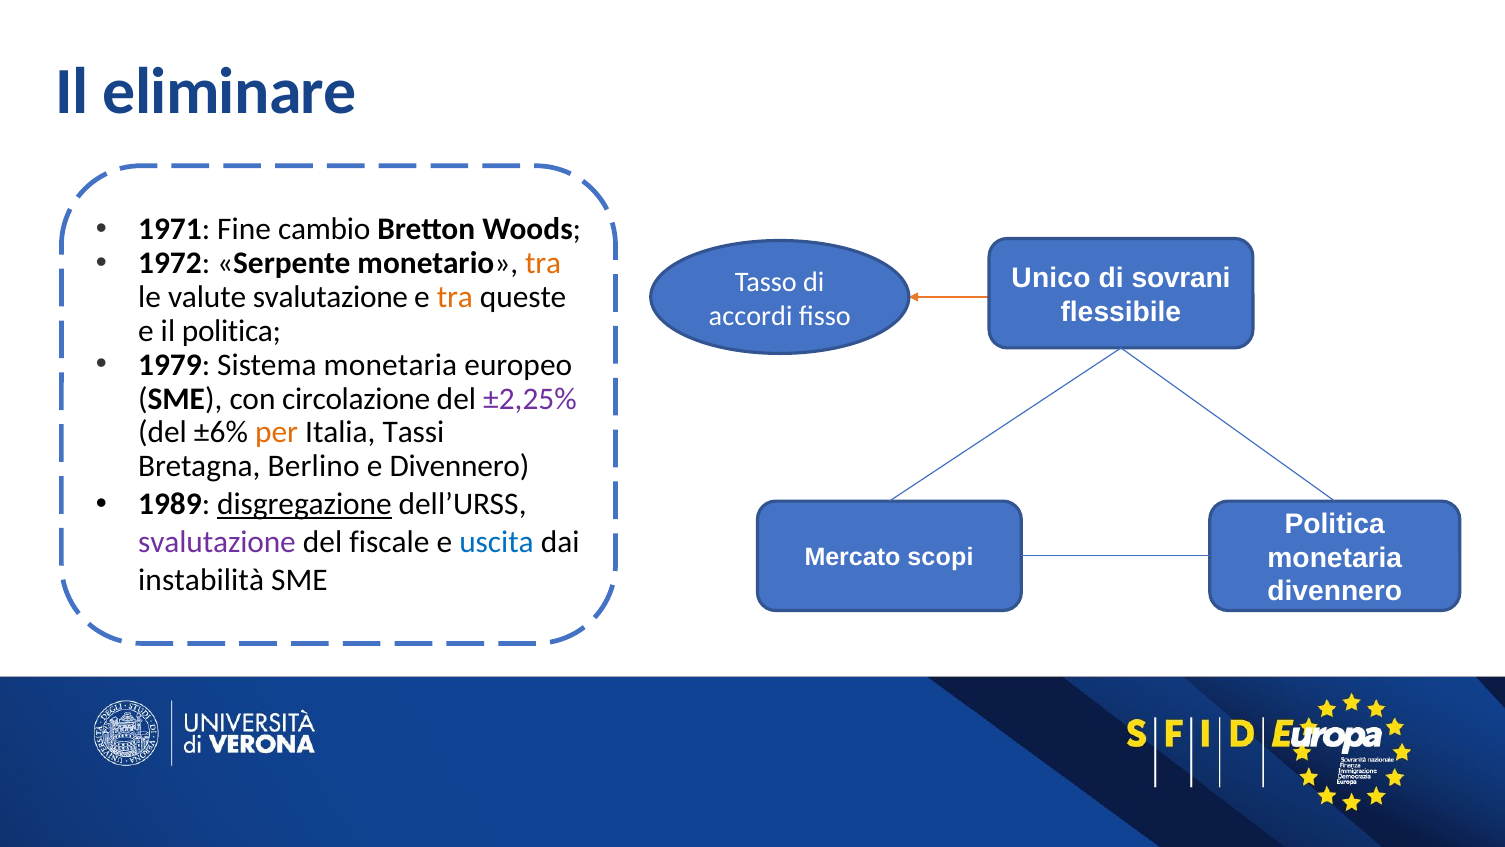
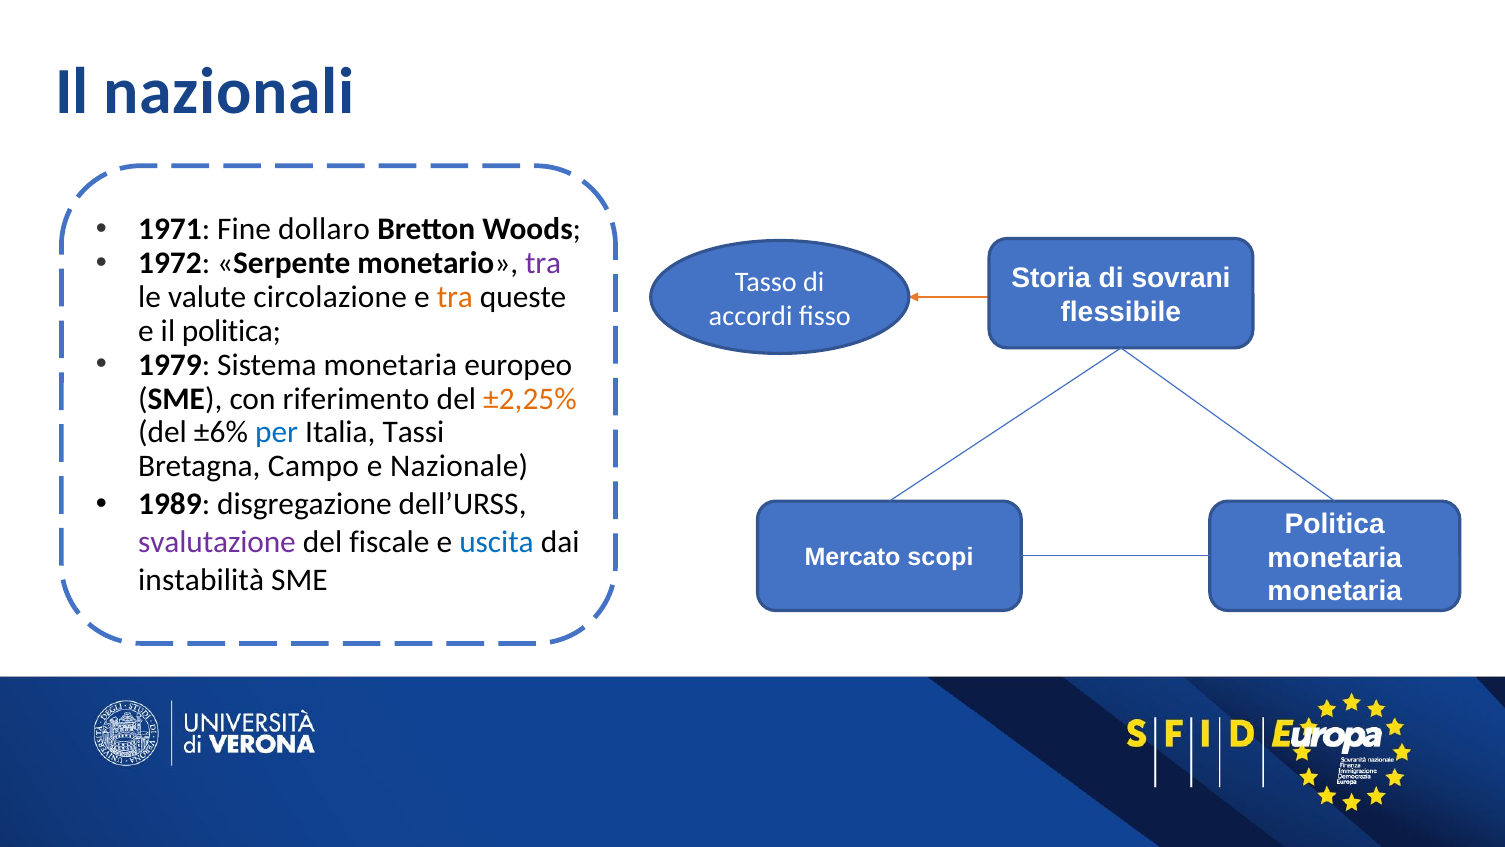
eliminare: eliminare -> nazionali
cambio: cambio -> dollaro
tra at (543, 263) colour: orange -> purple
Unico: Unico -> Storia
valute svalutazione: svalutazione -> circolazione
circolazione: circolazione -> riferimento
±2,25% colour: purple -> orange
per colour: orange -> blue
Berlino: Berlino -> Campo
e Divennero: Divennero -> Nazionale
disgregazione underline: present -> none
divennero at (1335, 591): divennero -> monetaria
